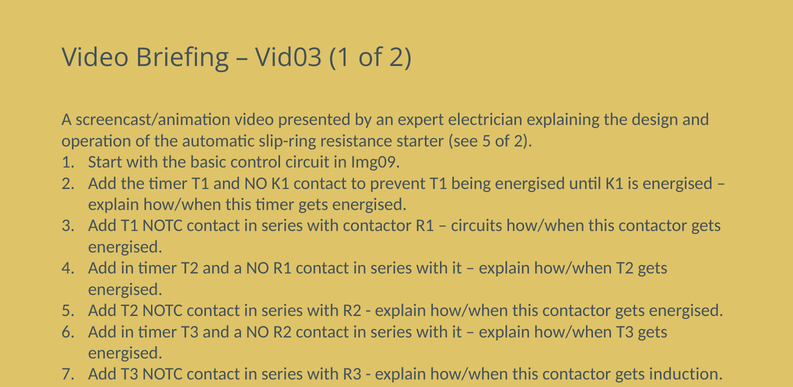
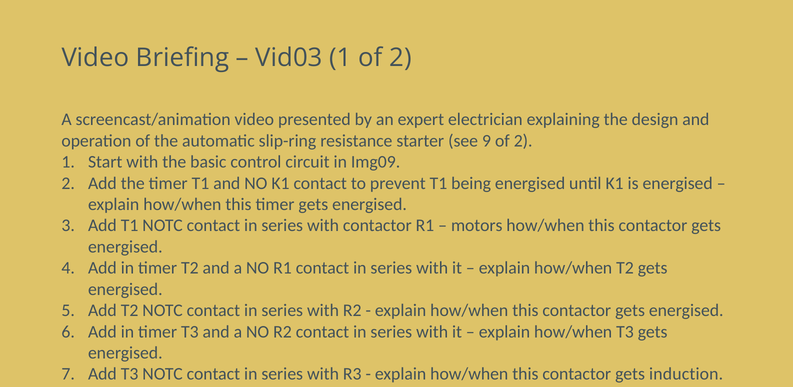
see 5: 5 -> 9
circuits: circuits -> motors
